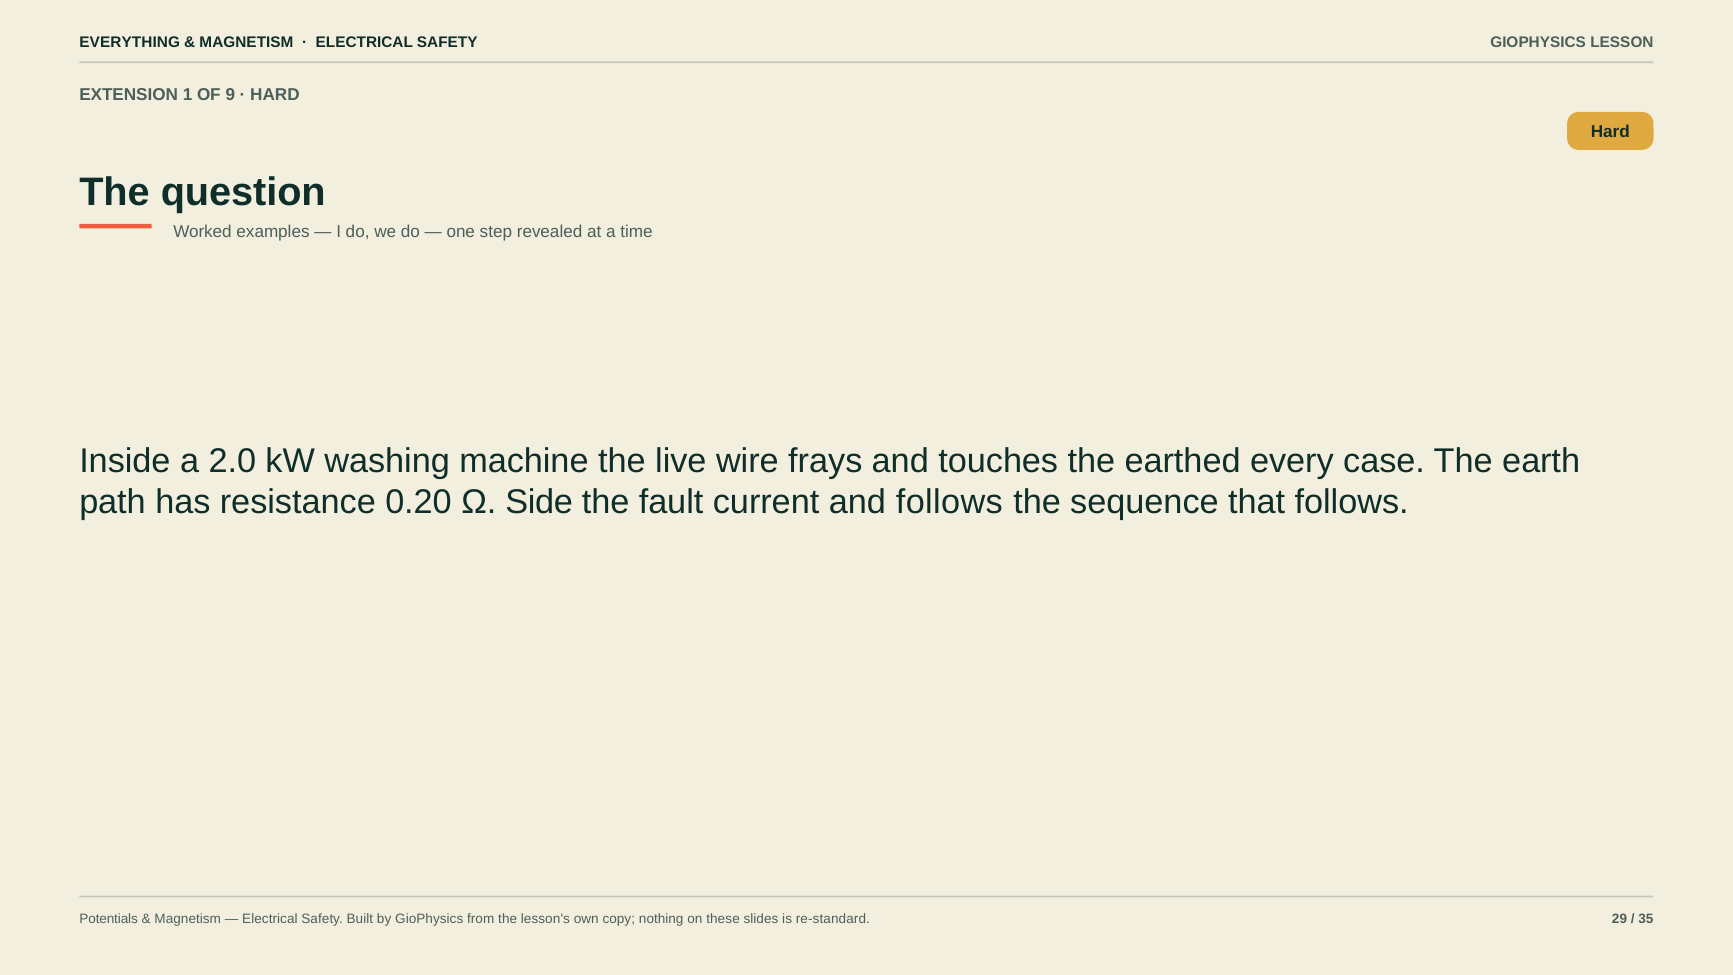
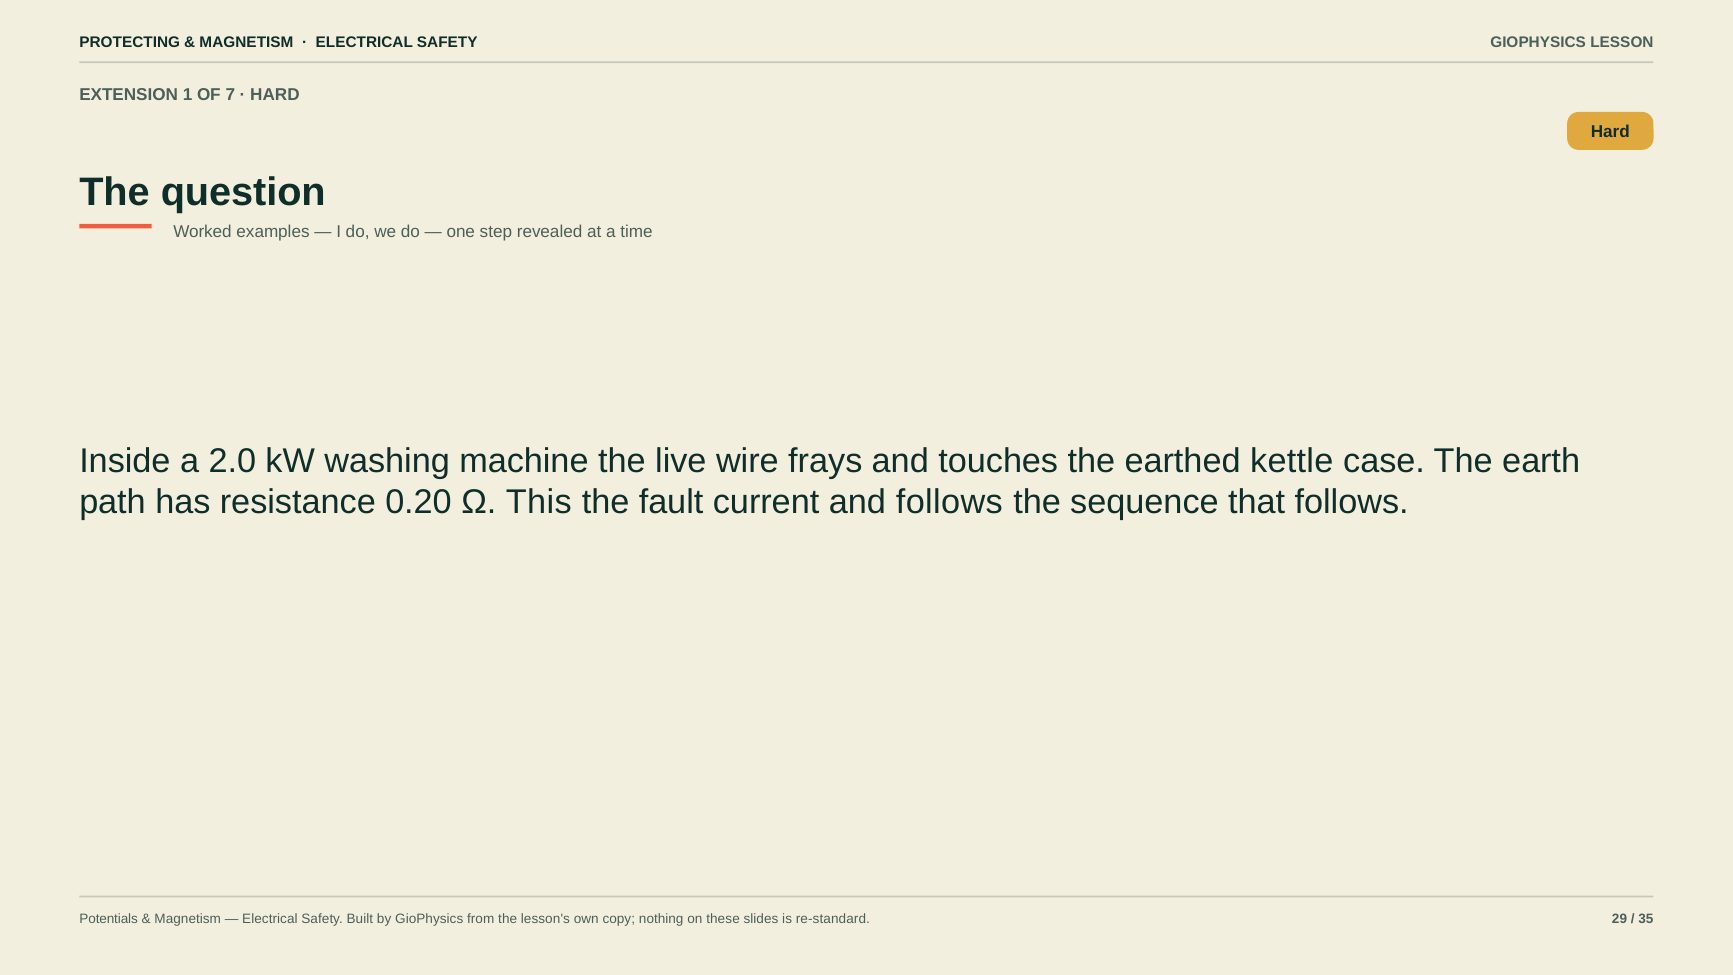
EVERYTHING: EVERYTHING -> PROTECTING
9: 9 -> 7
every: every -> kettle
Side: Side -> This
